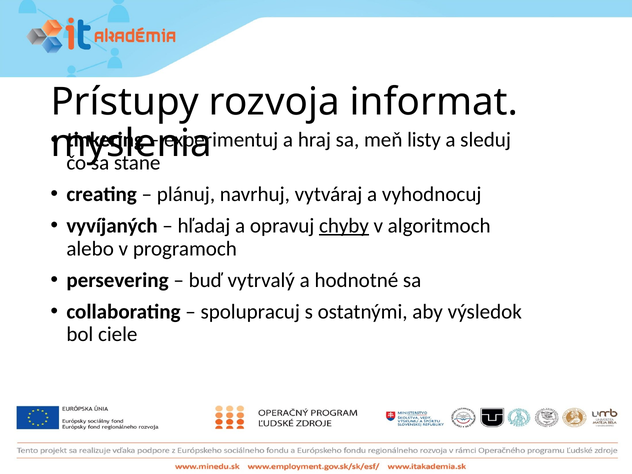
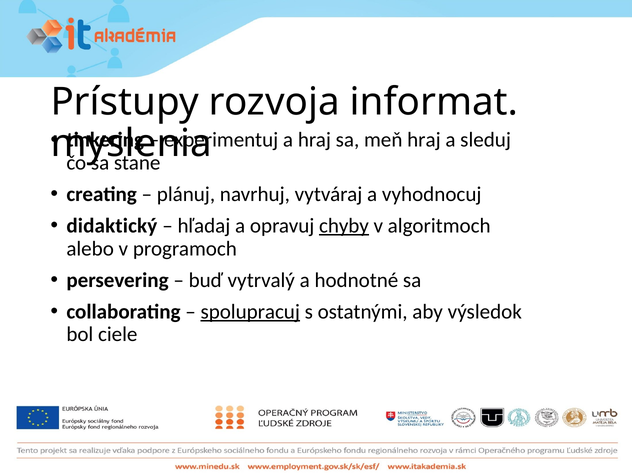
meň listy: listy -> hraj
vyvíjaných: vyvíjaných -> didaktický
spolupracuj underline: none -> present
